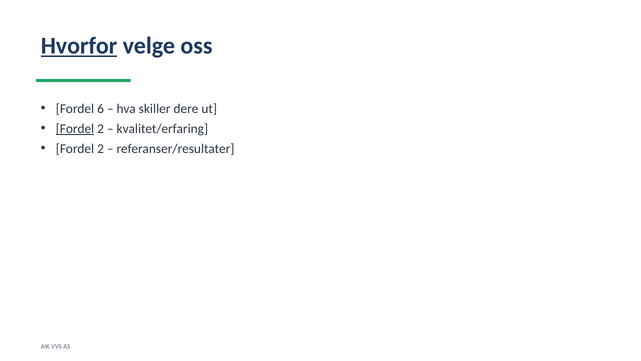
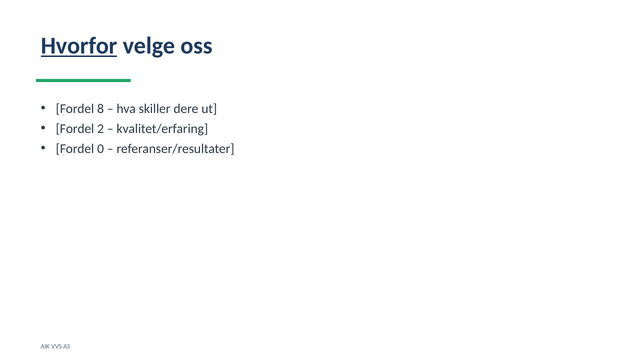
6: 6 -> 8
Fordel at (75, 129) underline: present -> none
2 at (101, 149): 2 -> 0
